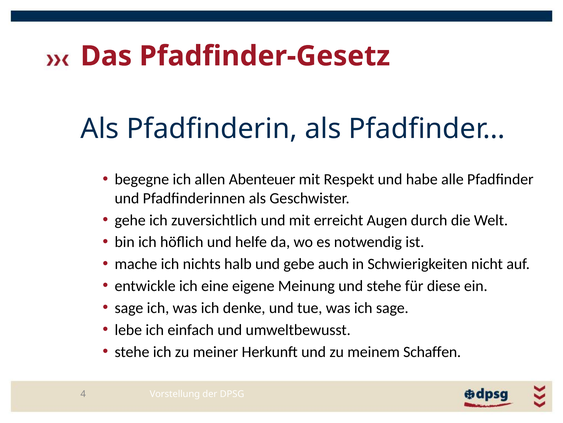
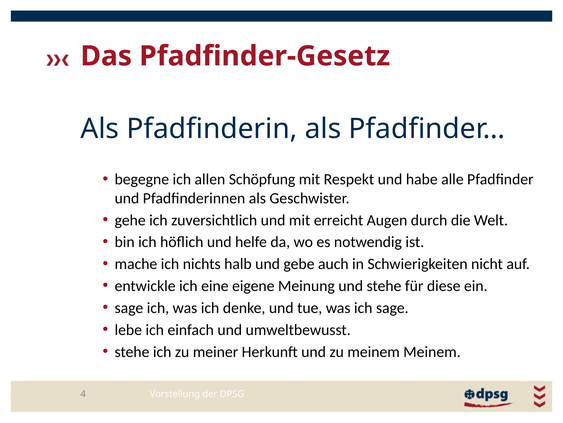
Abenteuer: Abenteuer -> Schöpfung
meinem Schaffen: Schaffen -> Meinem
